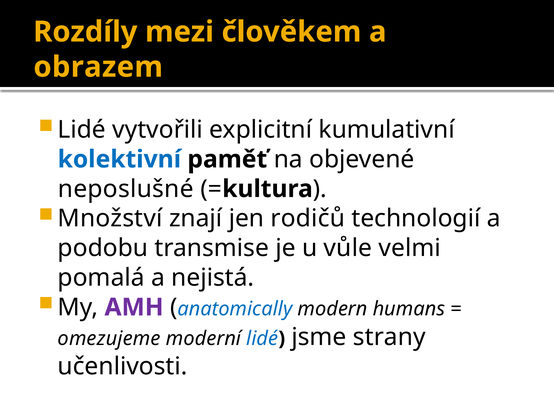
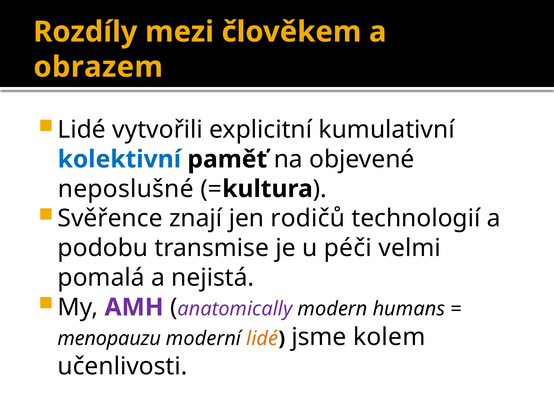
Množství: Množství -> Svěřence
vůle: vůle -> péči
anatomically colour: blue -> purple
omezujeme: omezujeme -> menopauzu
lidé at (262, 338) colour: blue -> orange
strany: strany -> kolem
